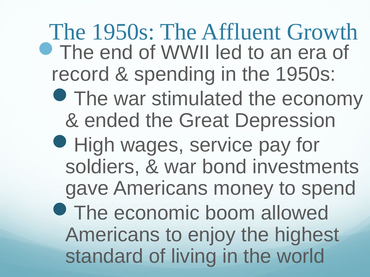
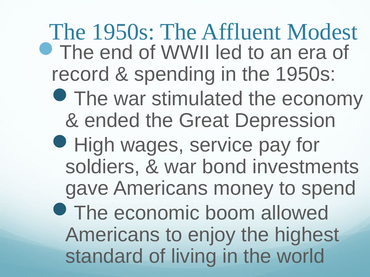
Growth: Growth -> Modest
